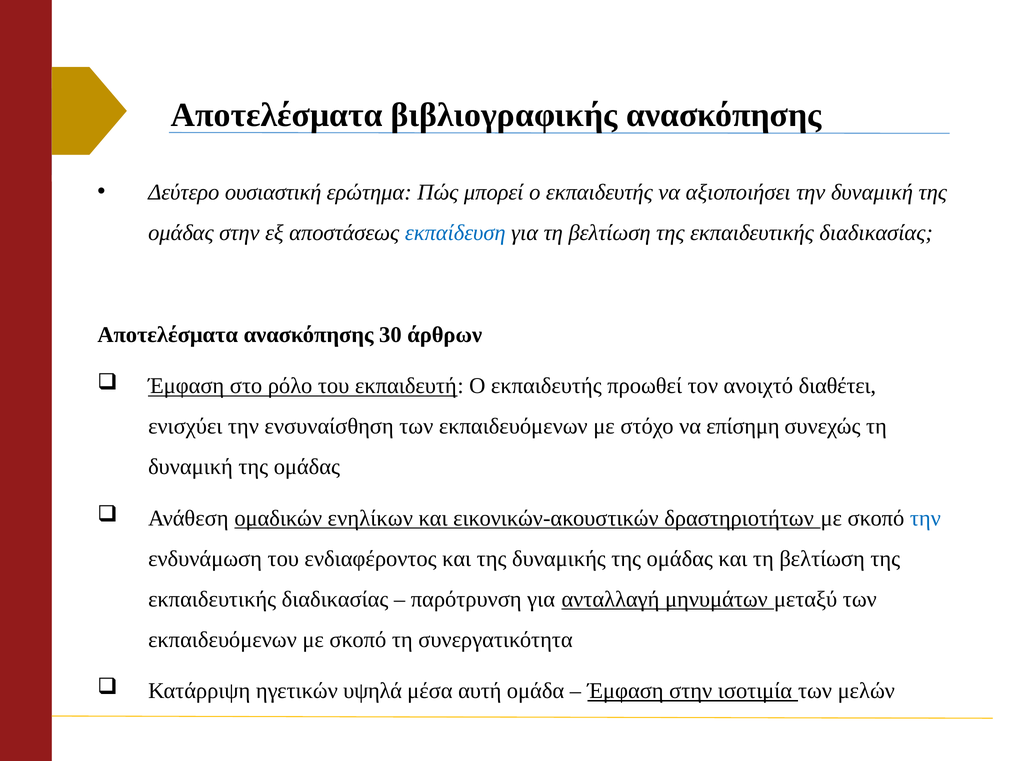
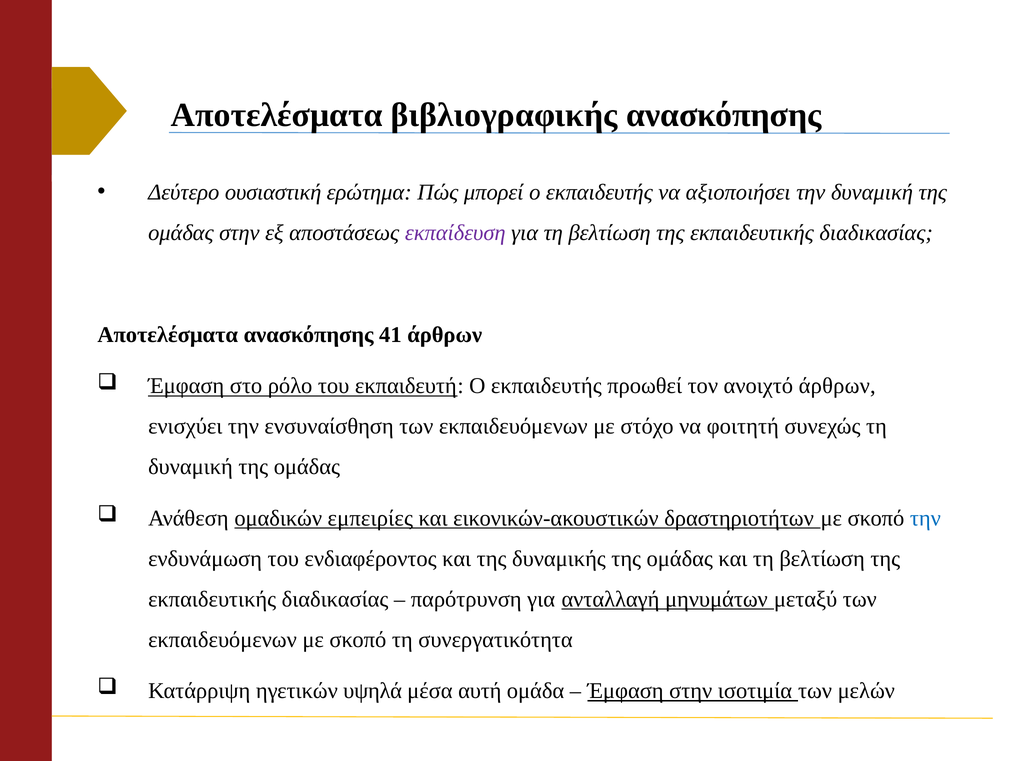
εκπαίδευση colour: blue -> purple
30: 30 -> 41
ανοιχτό διαθέτει: διαθέτει -> άρθρων
επίσημη: επίσημη -> φοιτητή
ενηλίκων: ενηλίκων -> εμπειρίες
